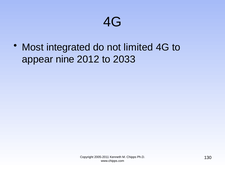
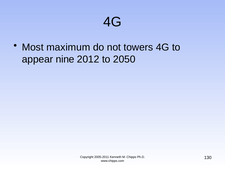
integrated: integrated -> maximum
limited: limited -> towers
2033: 2033 -> 2050
